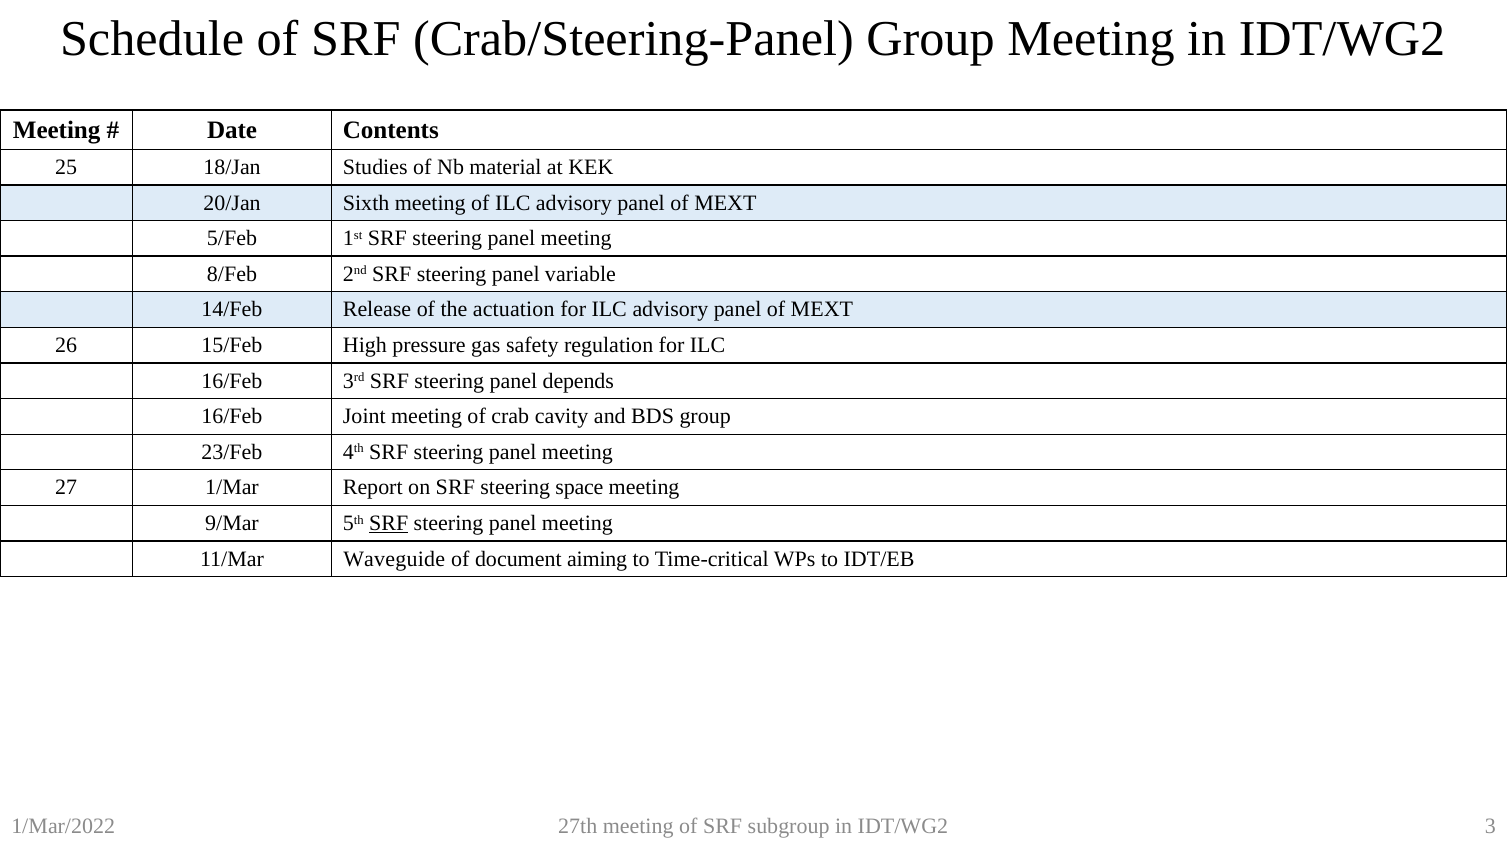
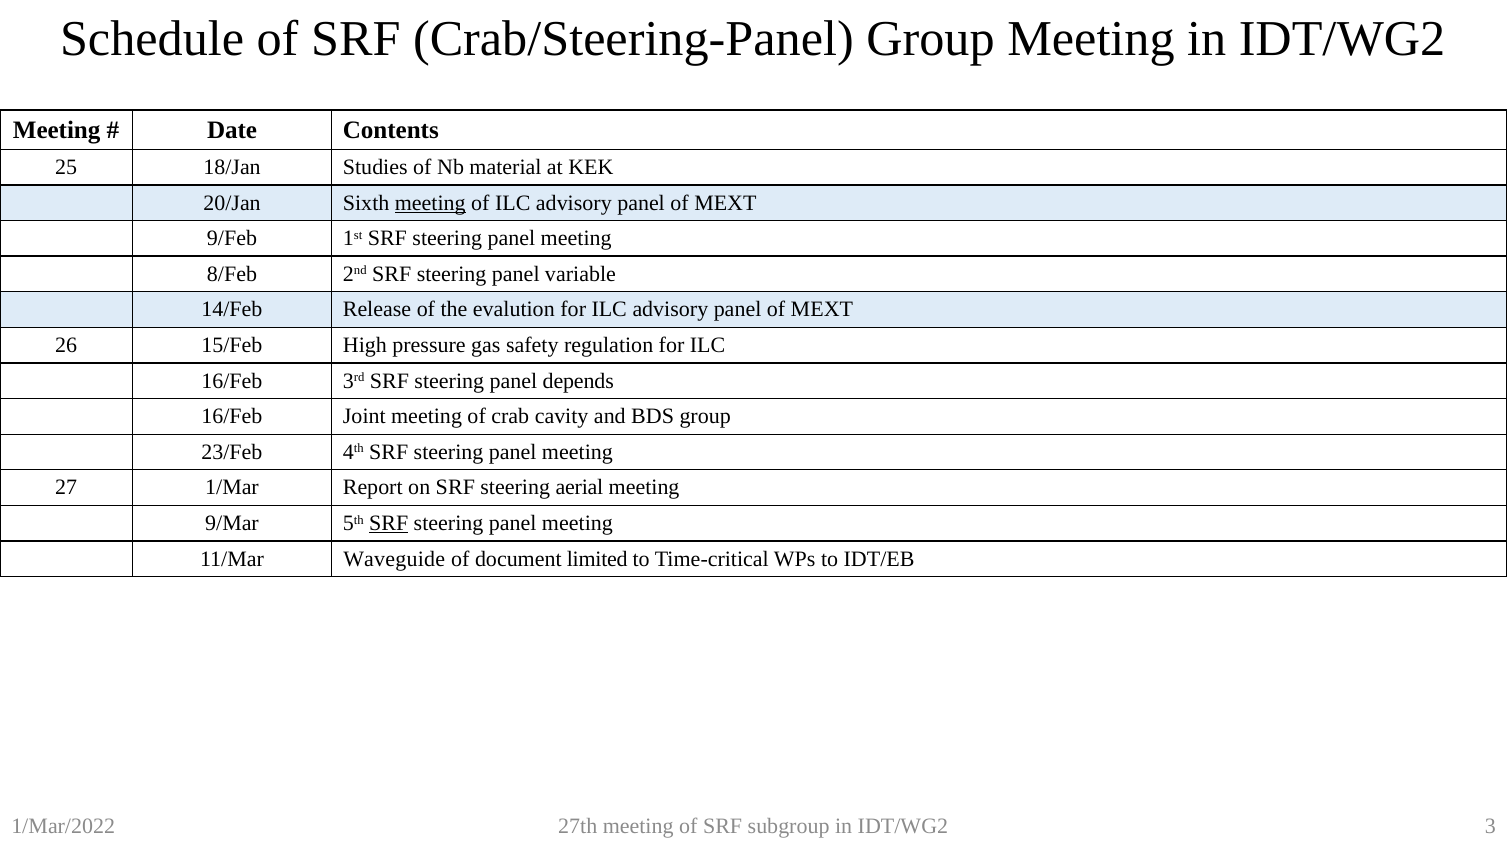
meeting at (430, 203) underline: none -> present
5/Feb: 5/Feb -> 9/Feb
actuation: actuation -> evalution
space: space -> aerial
aiming: aiming -> limited
